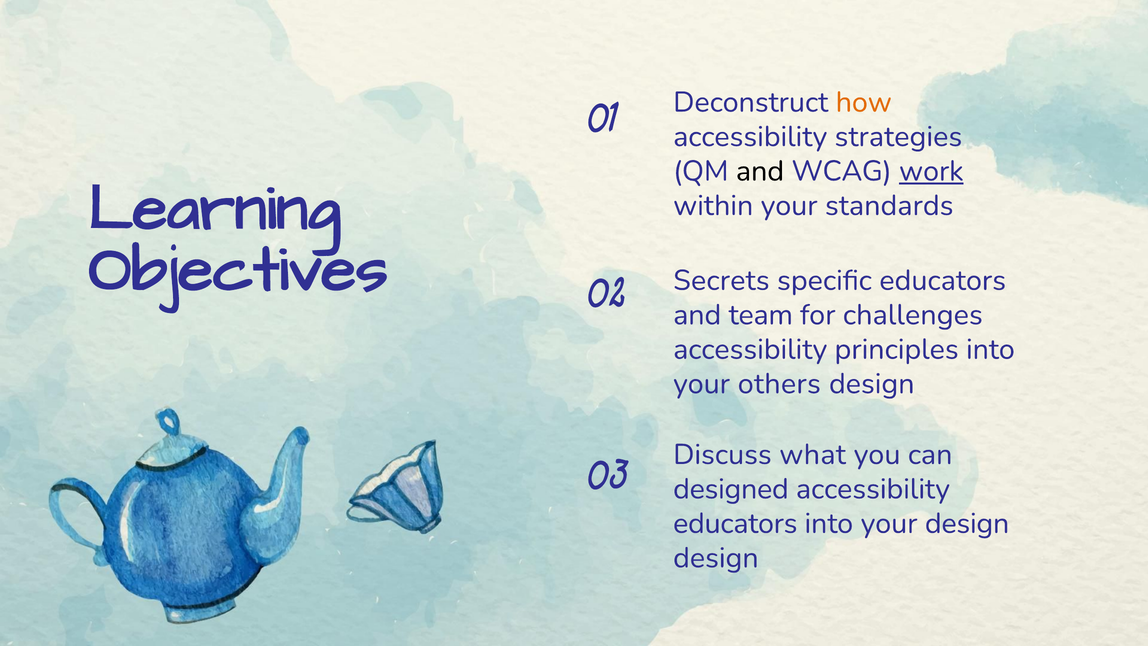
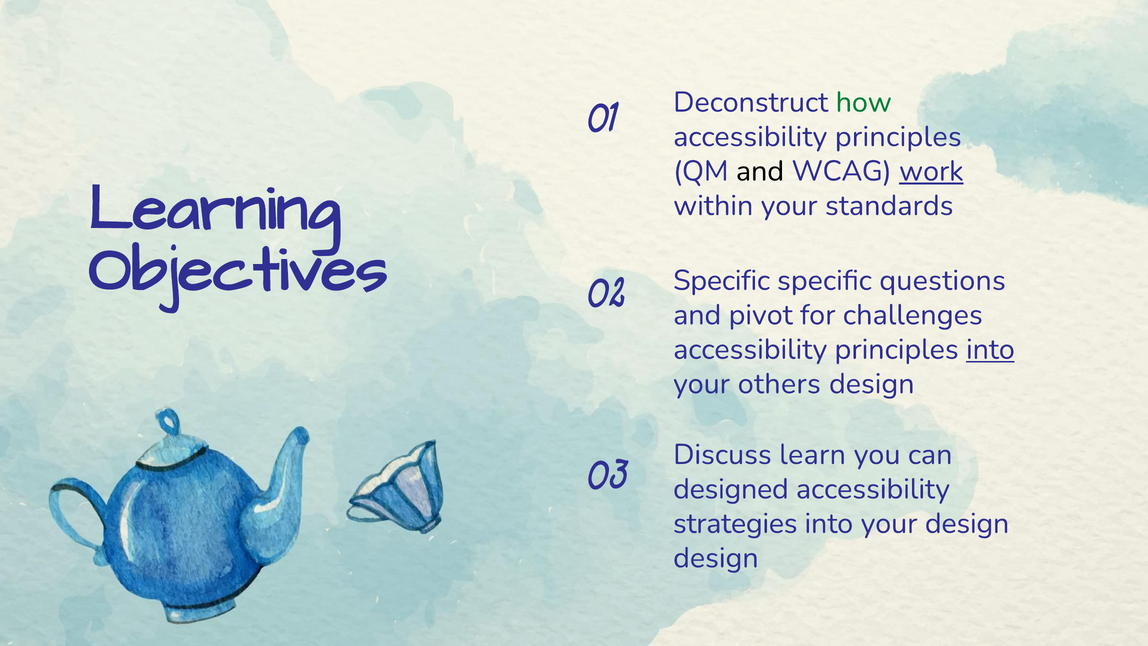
how colour: orange -> green
strategies at (898, 137): strategies -> principles
02 Secrets: Secrets -> Specific
specific educators: educators -> questions
team: team -> pivot
into at (990, 349) underline: none -> present
what: what -> learn
educators at (735, 523): educators -> strategies
